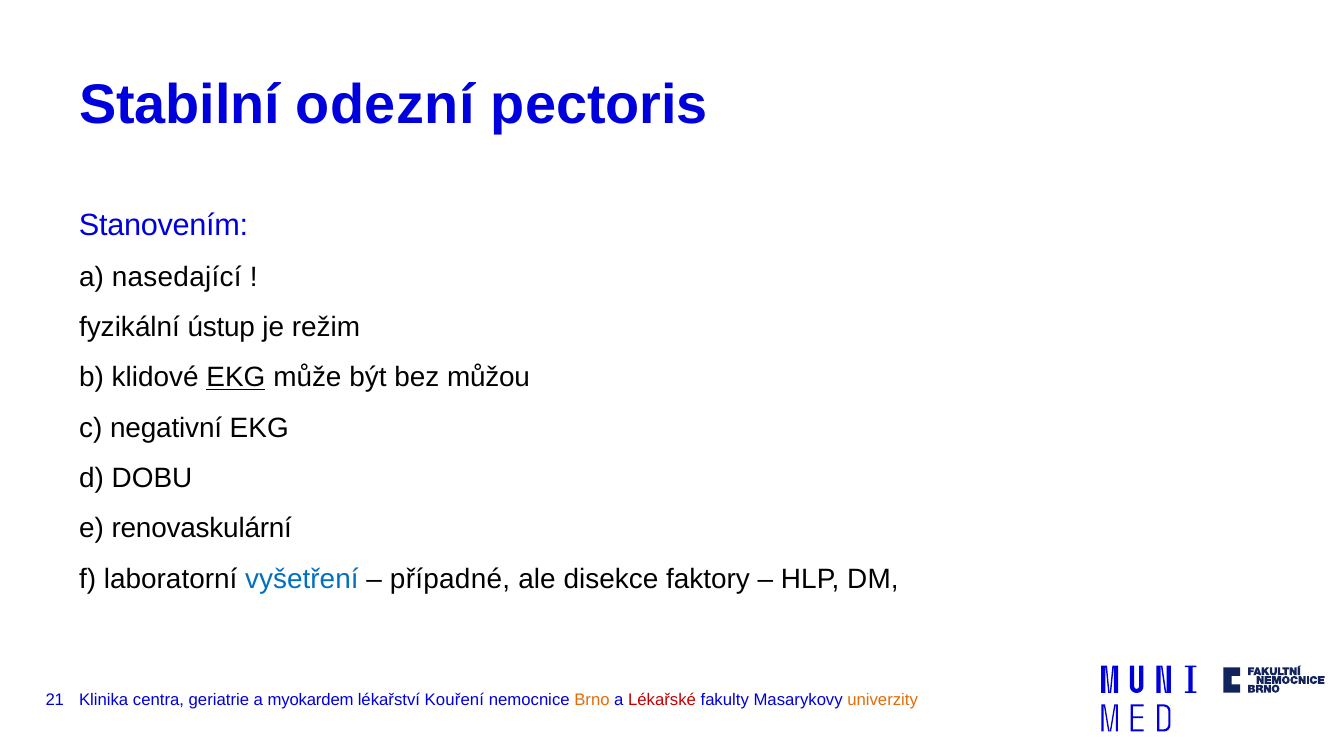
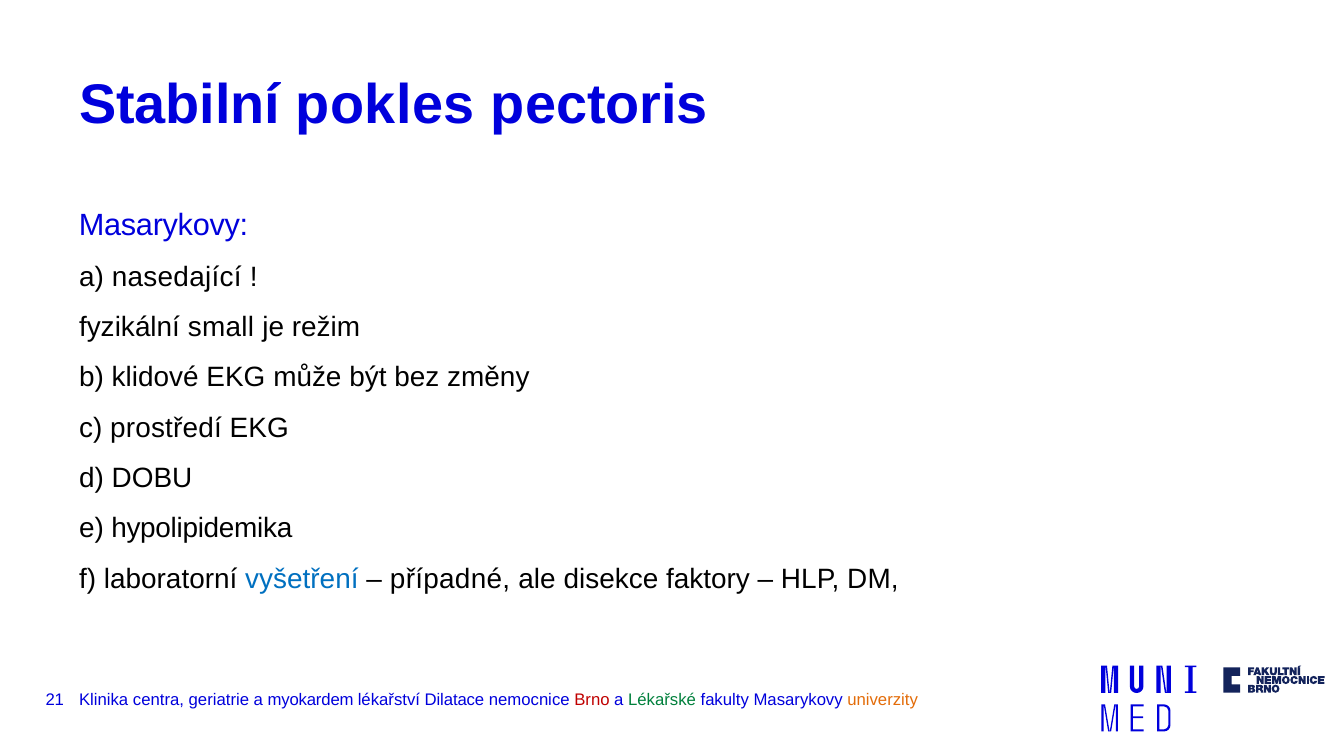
odezní: odezní -> pokles
Stanovením at (164, 225): Stanovením -> Masarykovy
ústup: ústup -> small
EKG at (236, 377) underline: present -> none
můžou: můžou -> změny
negativní: negativní -> prostředí
renovaskulární: renovaskulární -> hypolipidemika
Kouření: Kouření -> Dilatace
Brno colour: orange -> red
Lékařské colour: red -> green
